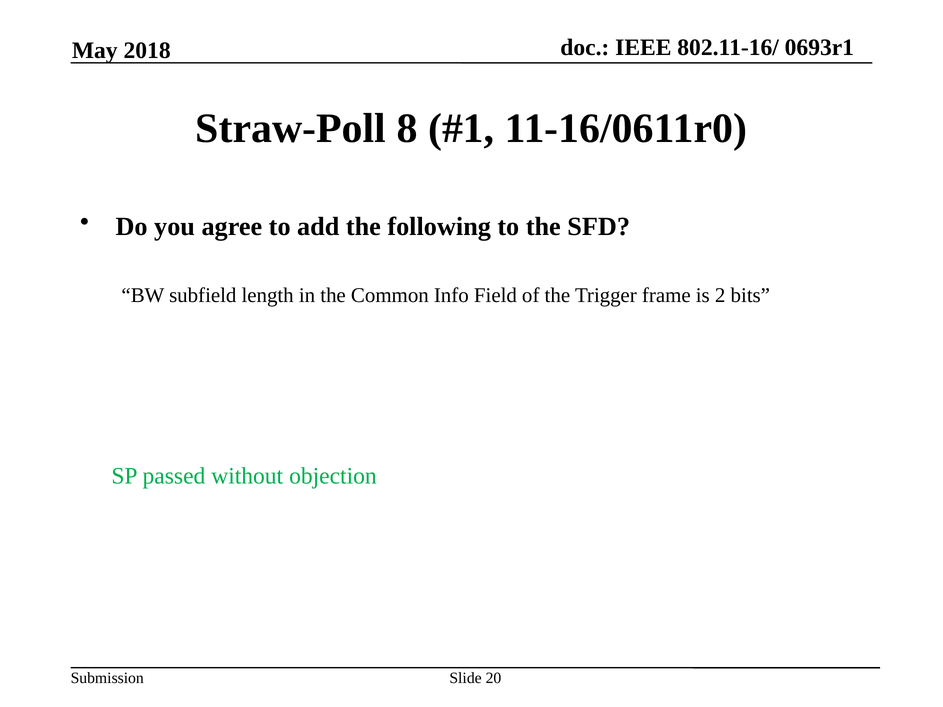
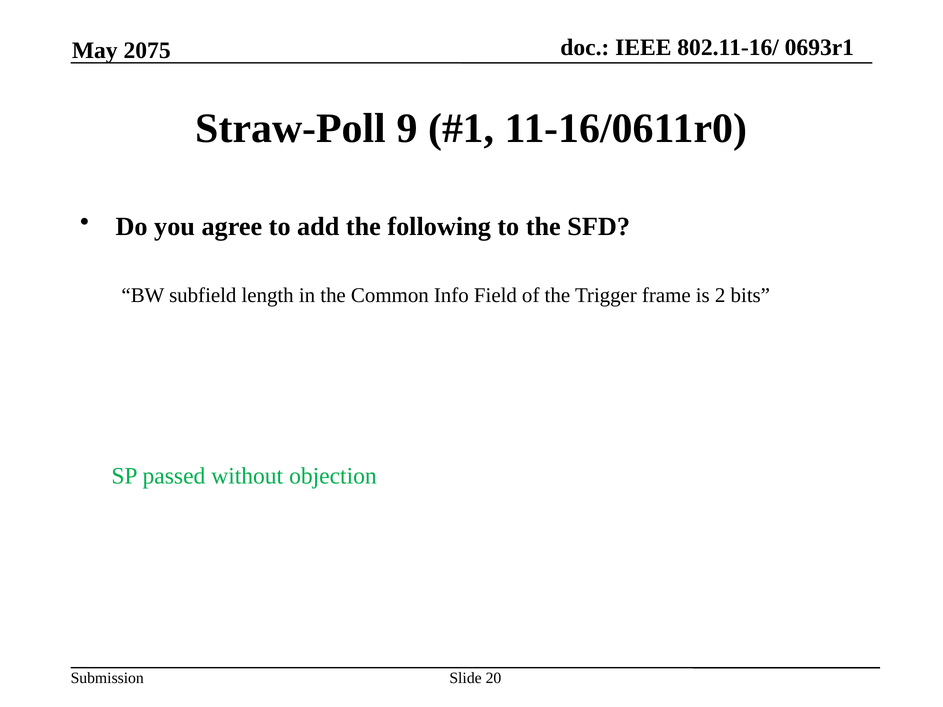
2018: 2018 -> 2075
8: 8 -> 9
